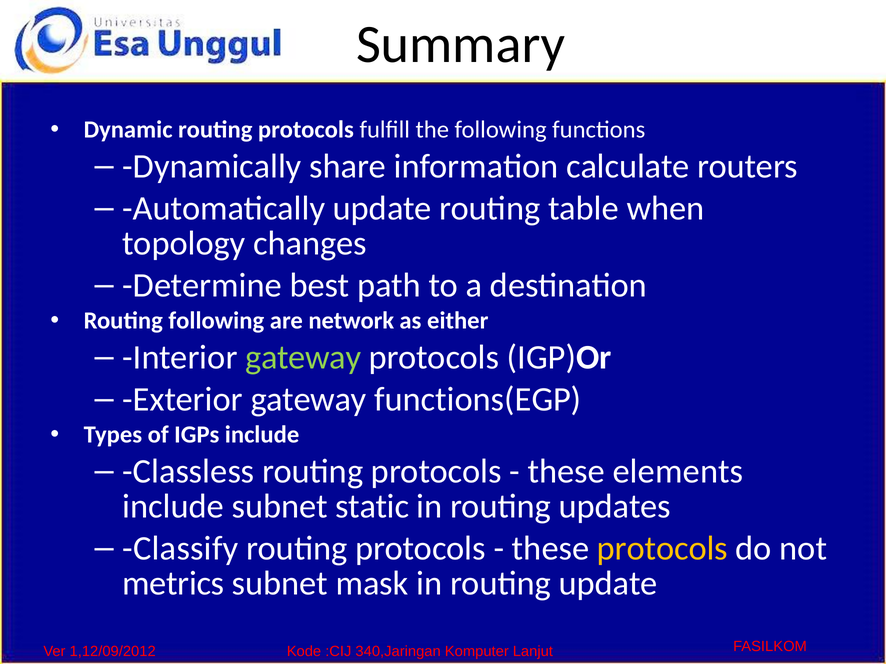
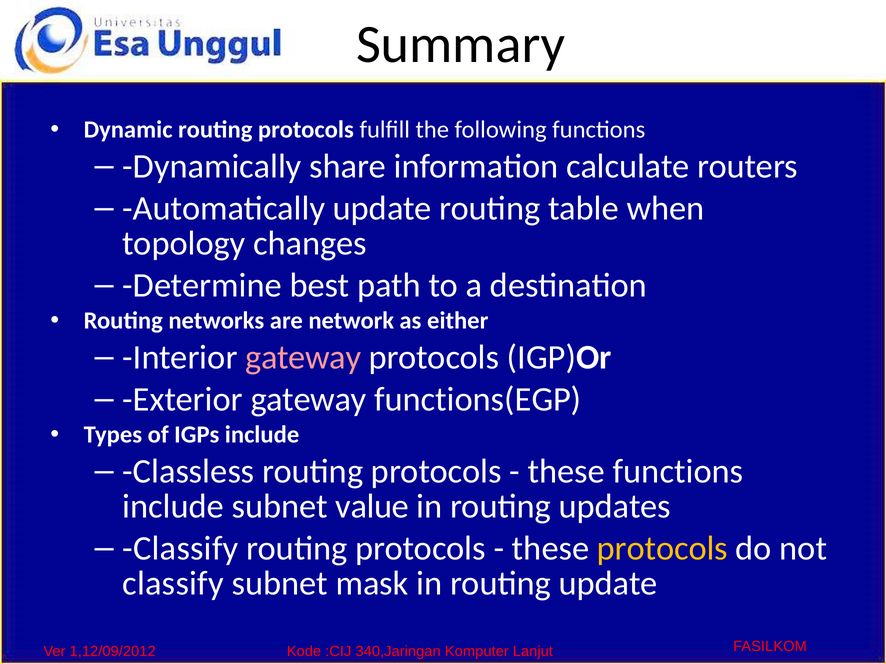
Routing following: following -> networks
gateway at (303, 358) colour: light green -> pink
these elements: elements -> functions
static: static -> value
metrics at (173, 584): metrics -> classify
